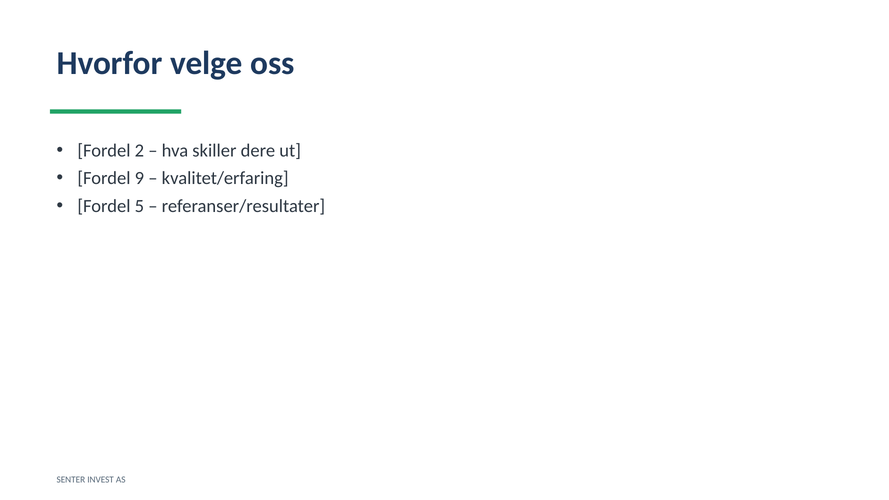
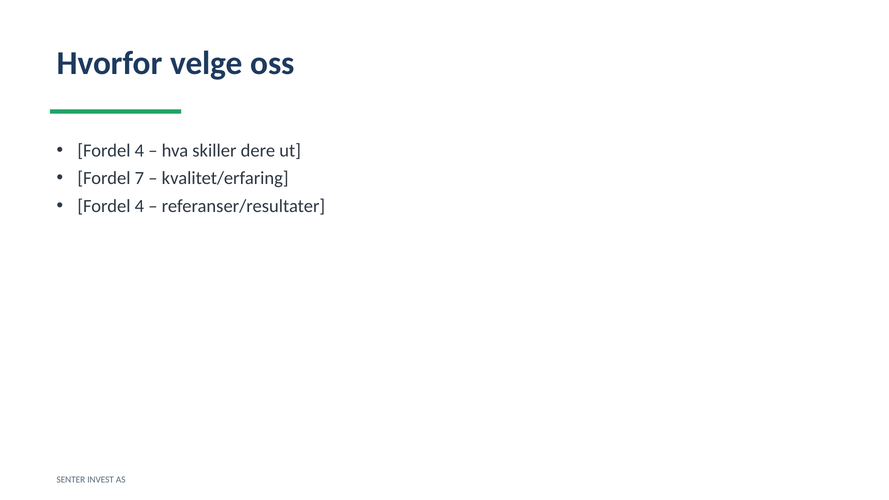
2 at (139, 151): 2 -> 4
9: 9 -> 7
5 at (139, 206): 5 -> 4
